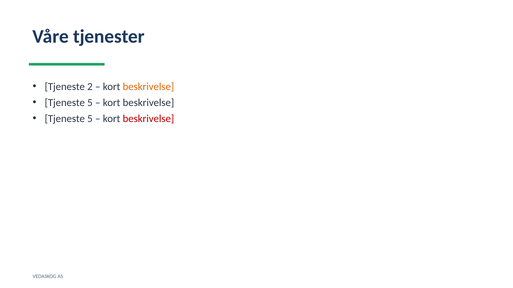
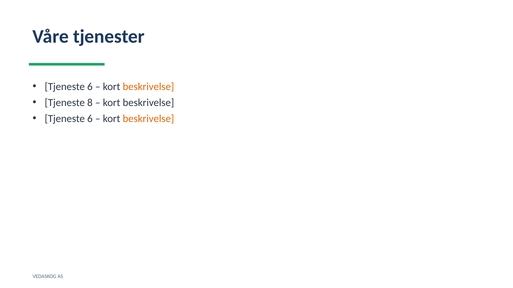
2 at (90, 87): 2 -> 6
5 at (90, 103): 5 -> 8
5 at (90, 119): 5 -> 6
beskrivelse at (148, 119) colour: red -> orange
